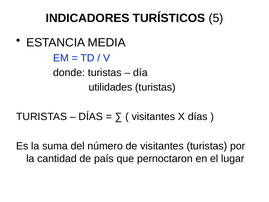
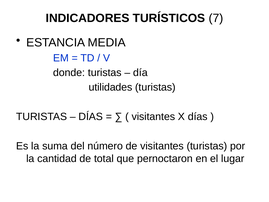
5: 5 -> 7
país: país -> total
